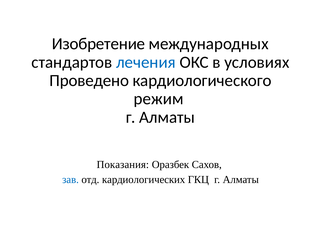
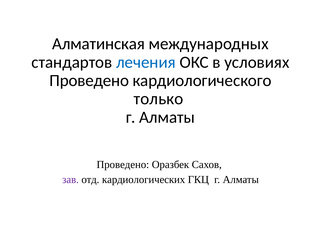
Изобретение: Изобретение -> Алматинская
режим: режим -> только
Показания at (123, 164): Показания -> Проведено
зав colour: blue -> purple
